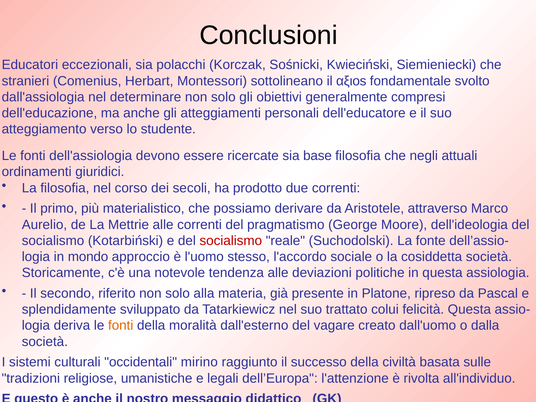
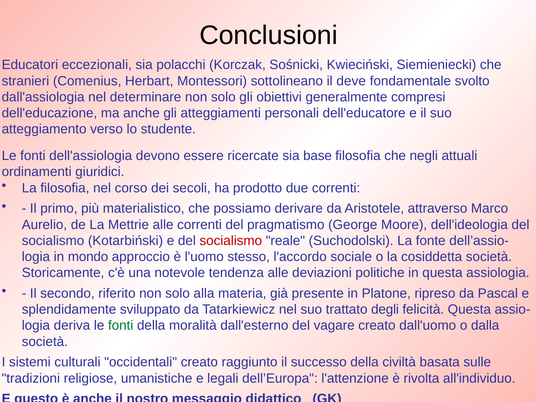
αξιοs: αξιοs -> deve
colui: colui -> degli
fonti at (121, 326) colour: orange -> green
occidentali mirino: mirino -> creato
